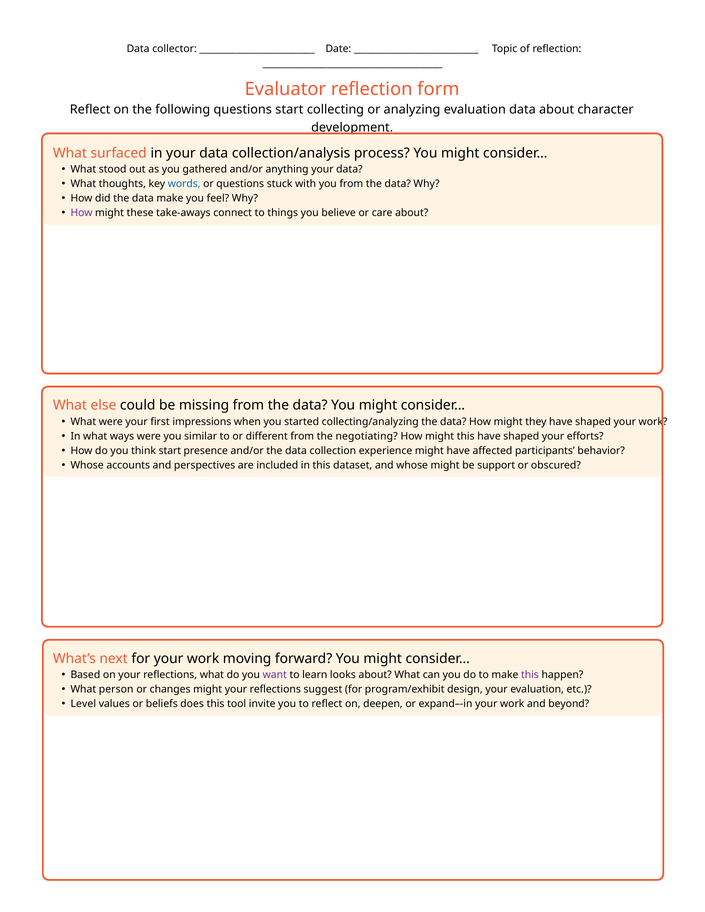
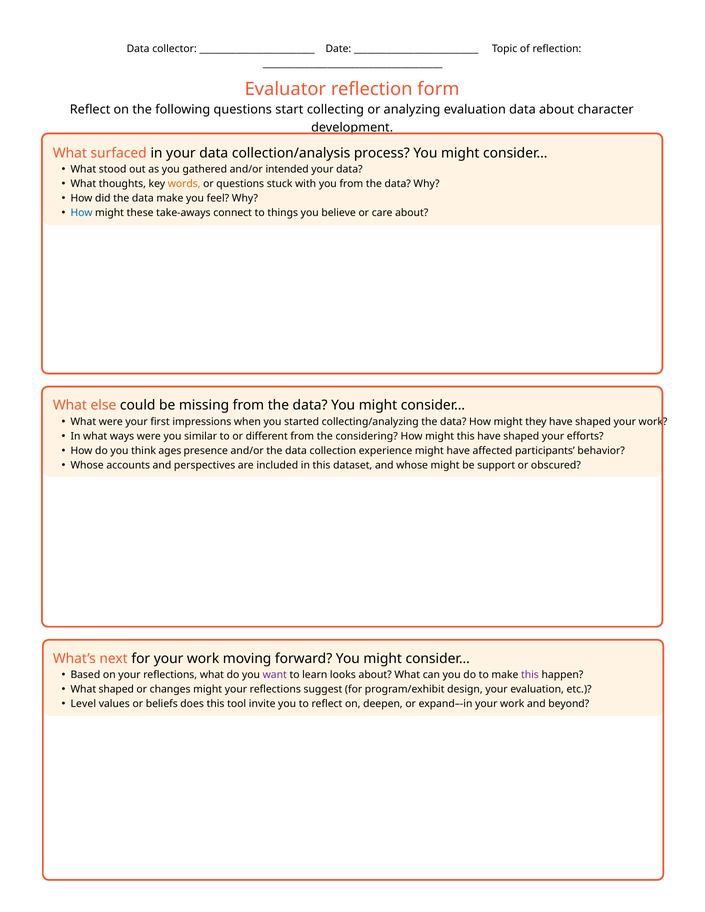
anything: anything -> intended
words colour: blue -> orange
How at (82, 213) colour: purple -> blue
negotiating: negotiating -> considering
think start: start -> ages
What person: person -> shaped
